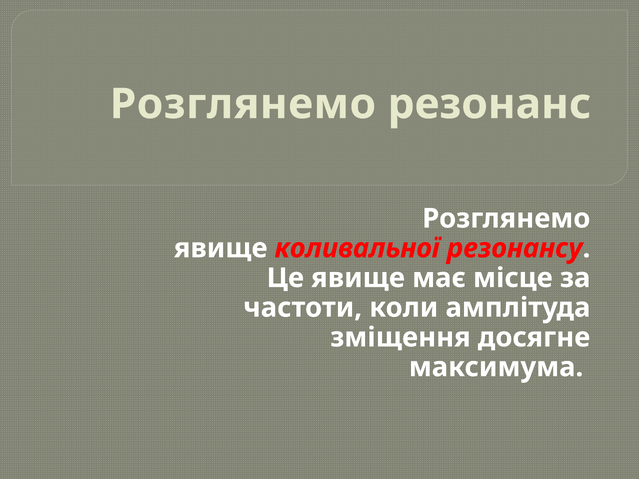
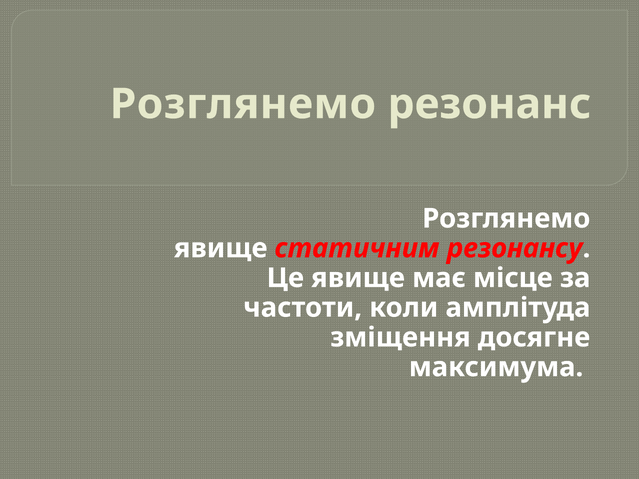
коливальної: коливальної -> статичним
